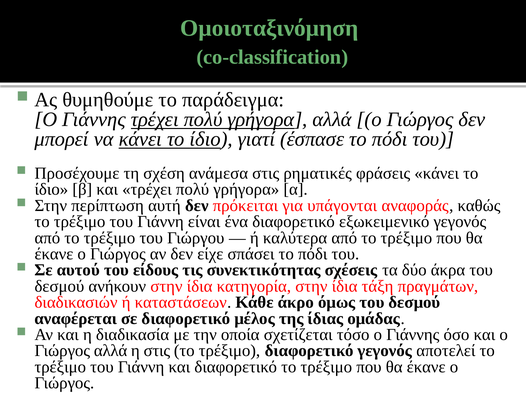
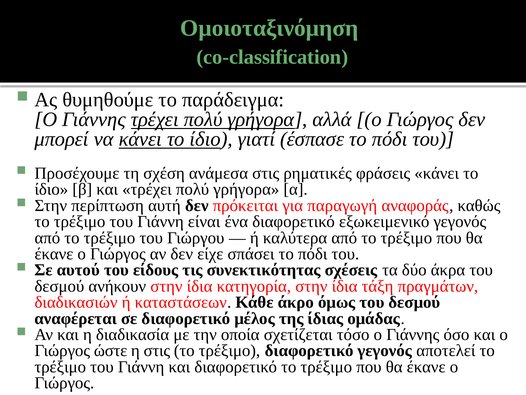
υπάγονται: υπάγονται -> παραγωγή
Γιώργος αλλά: αλλά -> ώστε
